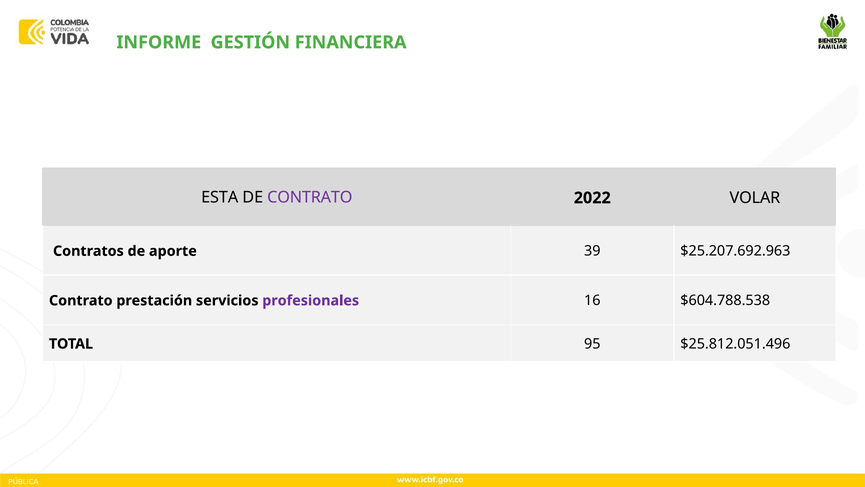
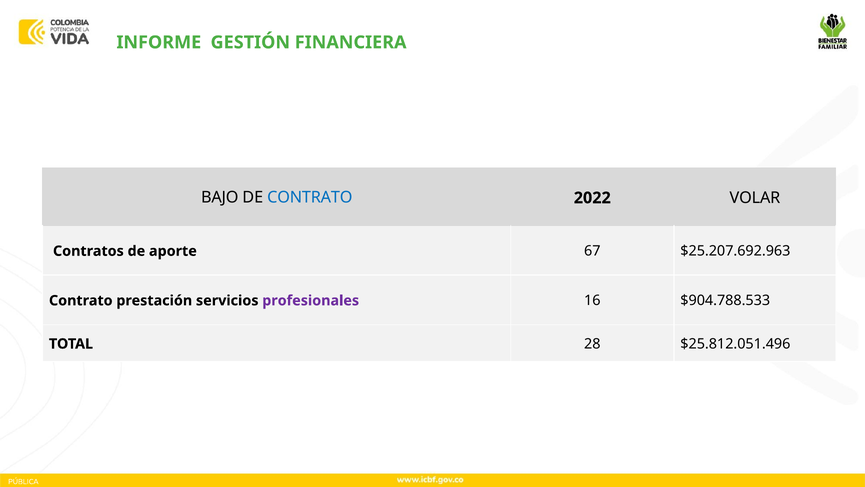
ESTA: ESTA -> BAJO
CONTRATO at (310, 197) colour: purple -> blue
39: 39 -> 67
$604.788.538: $604.788.538 -> $904.788.533
95: 95 -> 28
